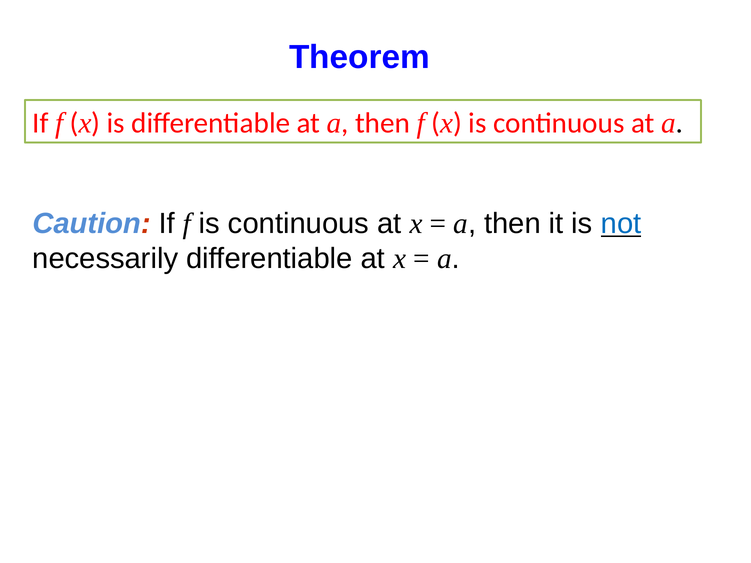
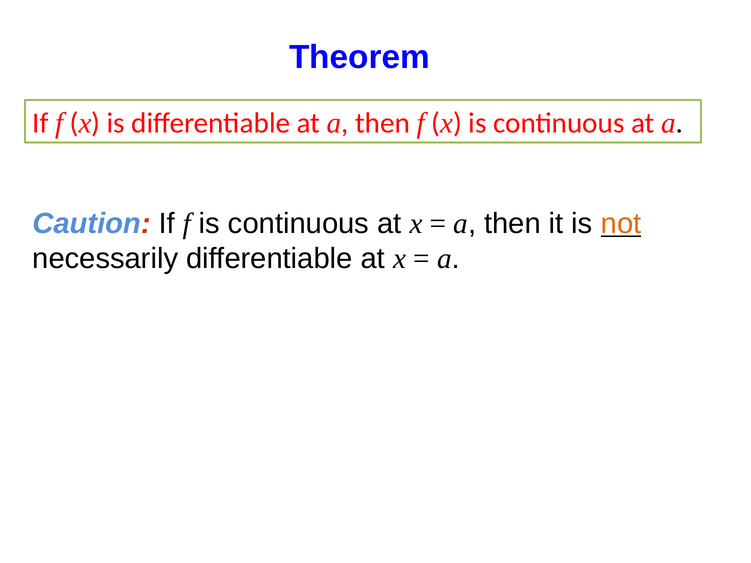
not colour: blue -> orange
